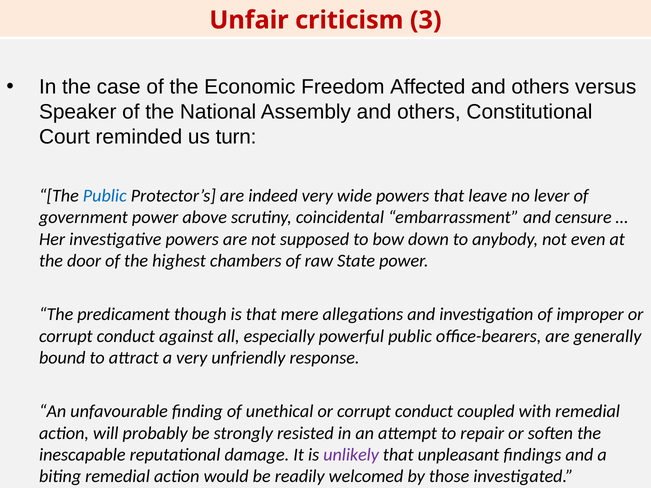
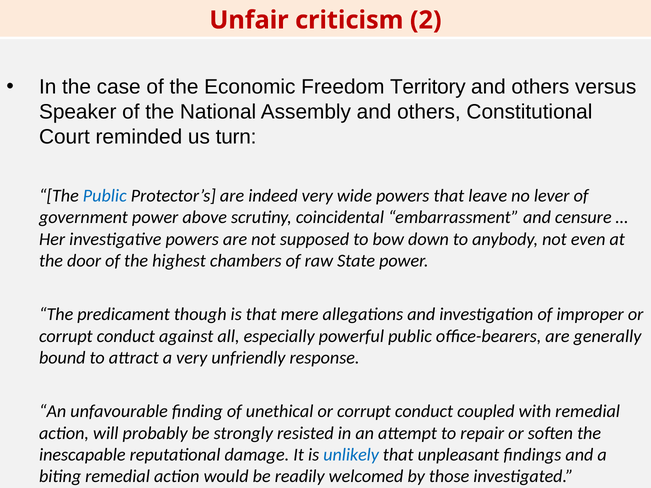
3: 3 -> 2
Affected: Affected -> Territory
unlikely colour: purple -> blue
